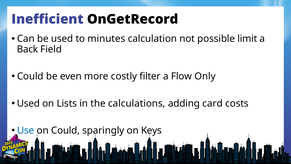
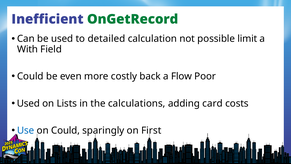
OnGetRecord colour: black -> green
minutes: minutes -> detailed
Back: Back -> With
filter: filter -> back
Only: Only -> Poor
Keys: Keys -> First
